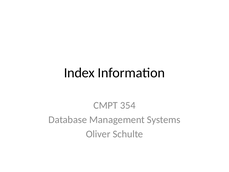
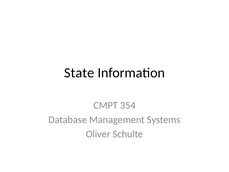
Index: Index -> State
